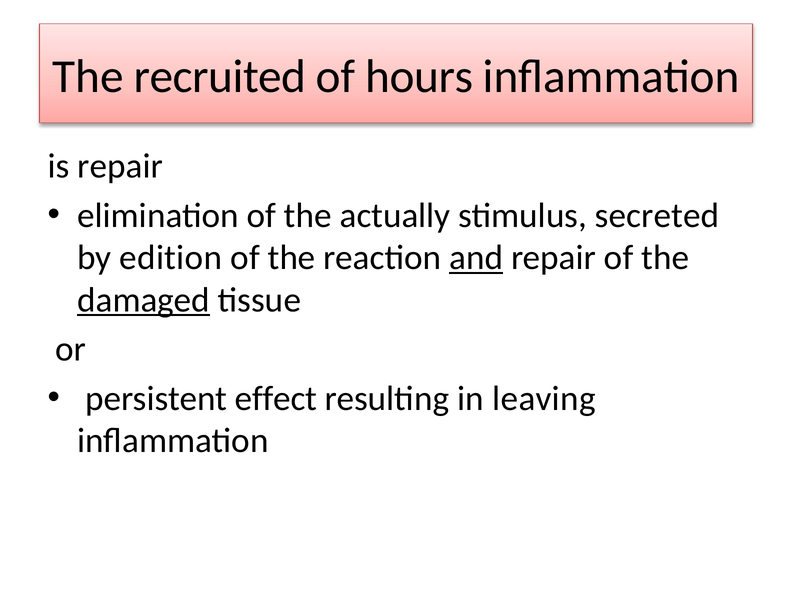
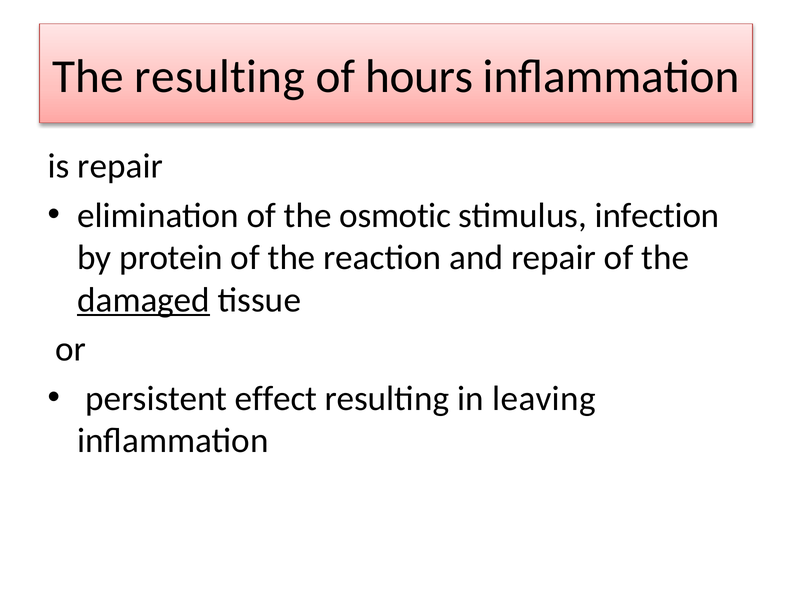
The recruited: recruited -> resulting
actually: actually -> osmotic
secreted: secreted -> infection
edition: edition -> protein
and underline: present -> none
